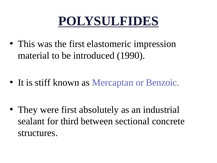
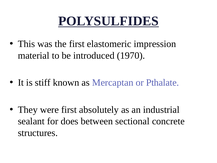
1990: 1990 -> 1970
Benzoic: Benzoic -> Pthalate
third: third -> does
